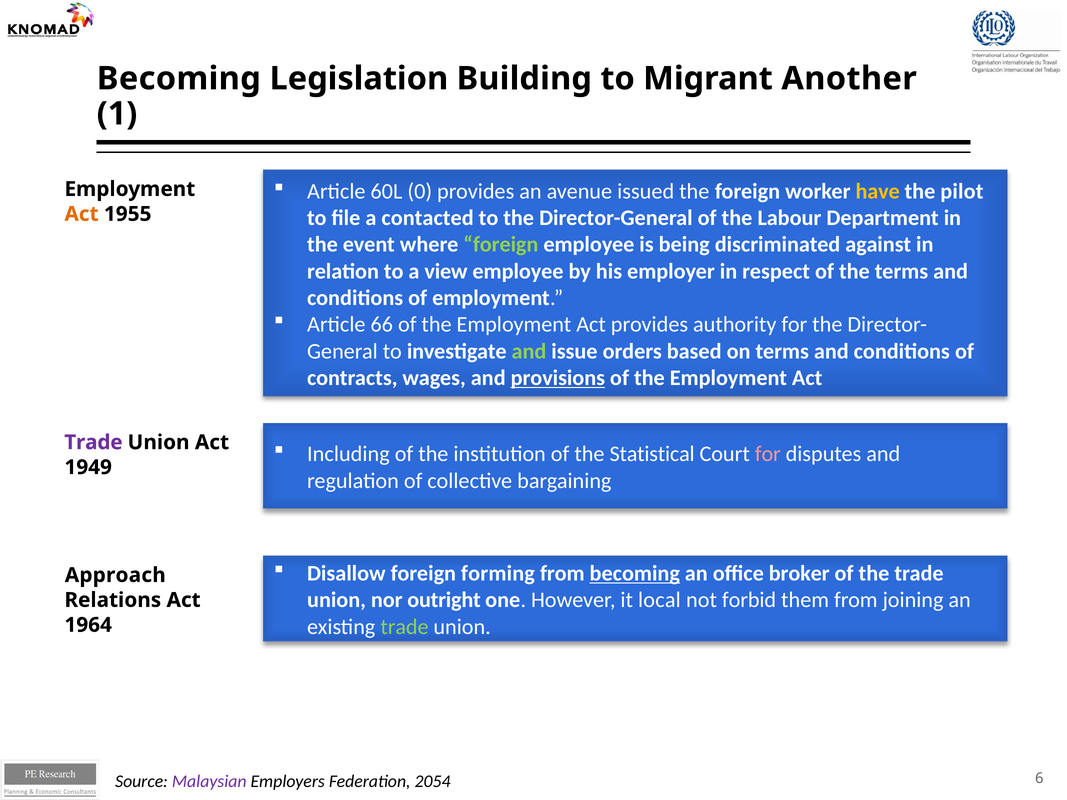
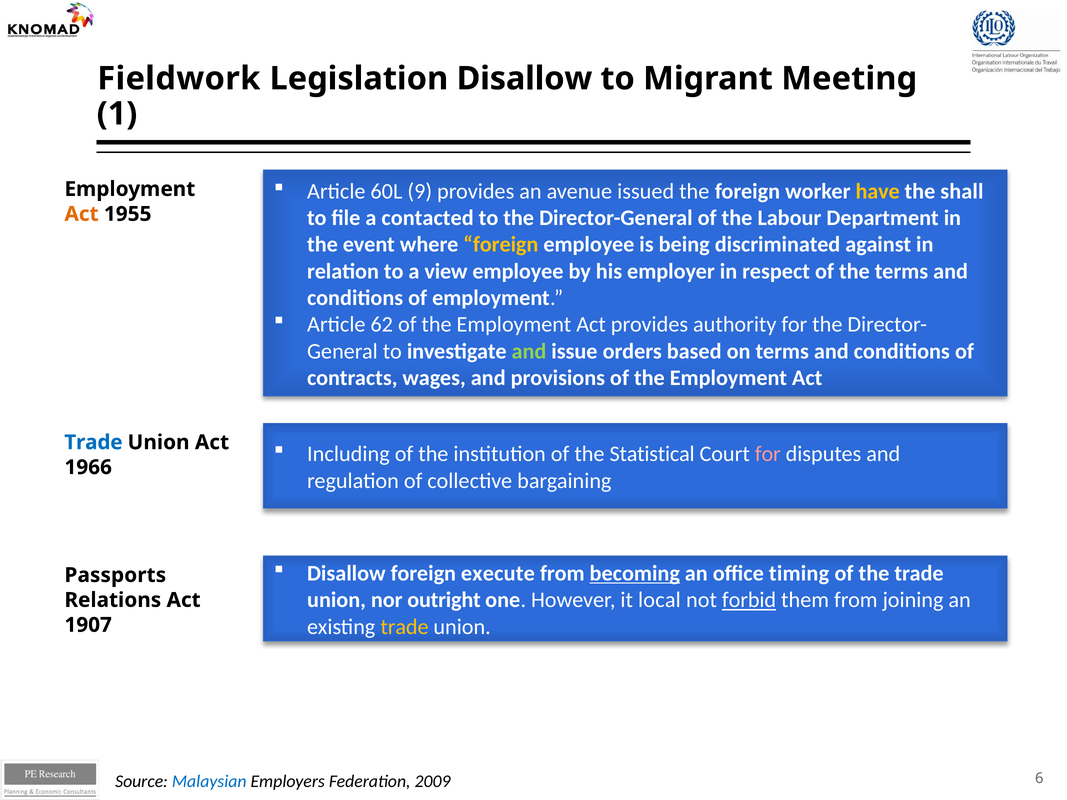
Becoming at (179, 79): Becoming -> Fieldwork
Legislation Building: Building -> Disallow
Another: Another -> Meeting
0: 0 -> 9
pilot: pilot -> shall
foreign at (501, 245) colour: light green -> yellow
66: 66 -> 62
provisions underline: present -> none
Trade at (93, 443) colour: purple -> blue
1949: 1949 -> 1966
forming: forming -> execute
broker: broker -> timing
Approach: Approach -> Passports
forbid underline: none -> present
trade at (405, 627) colour: light green -> yellow
1964: 1964 -> 1907
Malaysian colour: purple -> blue
2054: 2054 -> 2009
